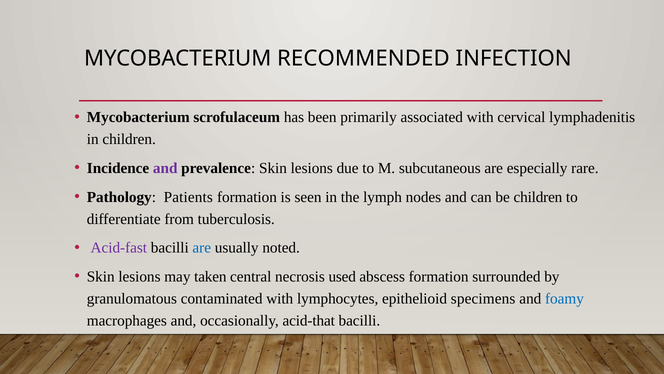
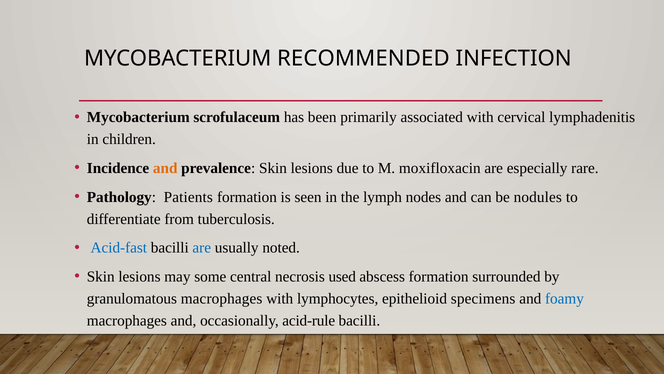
and at (165, 168) colour: purple -> orange
subcutaneous: subcutaneous -> moxifloxacin
be children: children -> nodules
Acid‐fast colour: purple -> blue
taken: taken -> some
granulomatous contaminated: contaminated -> macrophages
acid‐that: acid‐that -> acid‐rule
